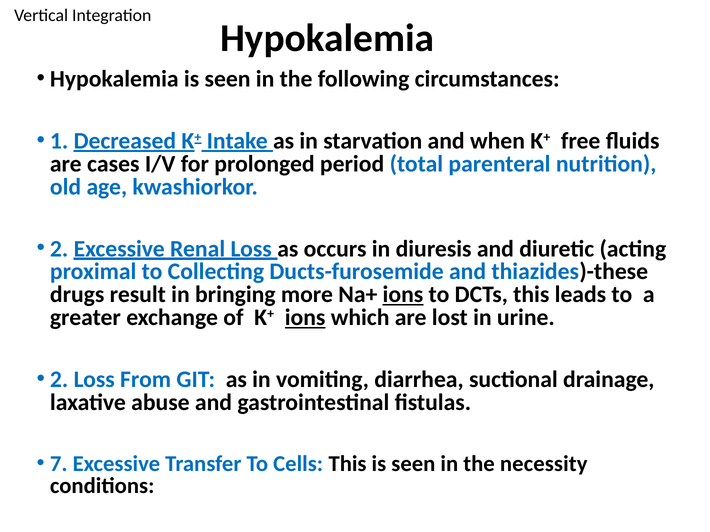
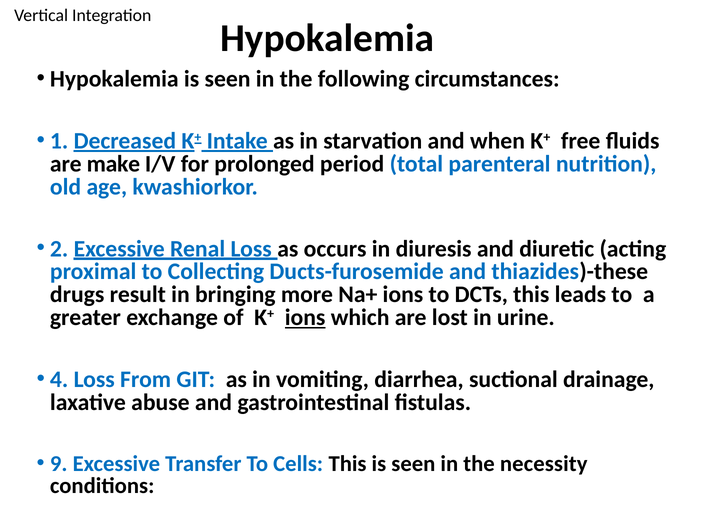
cases: cases -> make
ions at (403, 295) underline: present -> none
2 at (59, 380): 2 -> 4
7: 7 -> 9
